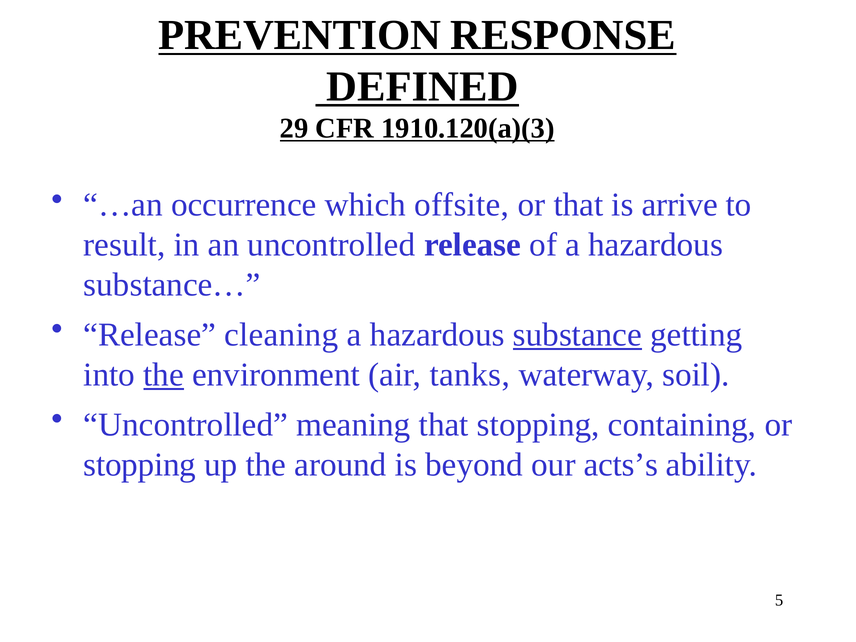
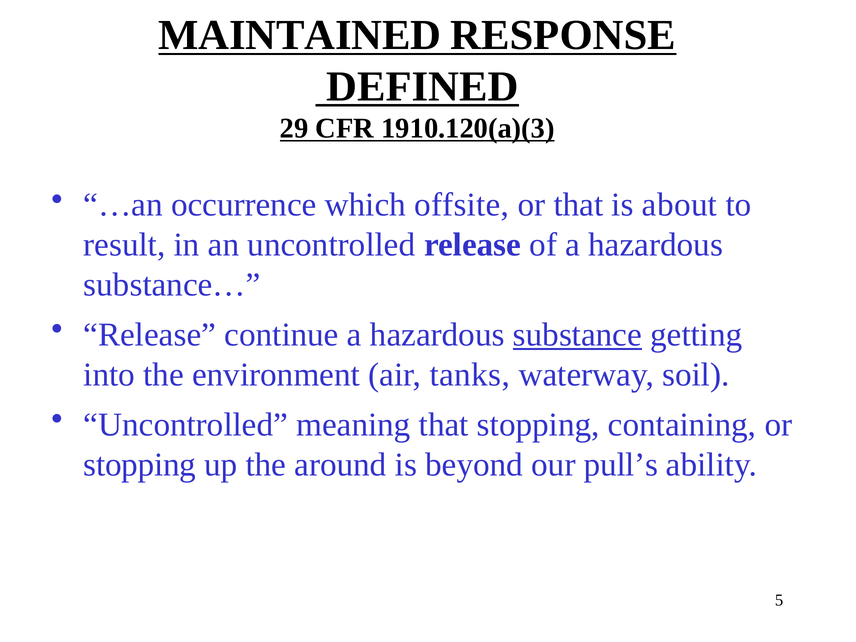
PREVENTION: PREVENTION -> MAINTAINED
arrive: arrive -> about
cleaning: cleaning -> continue
the at (164, 375) underline: present -> none
acts’s: acts’s -> pull’s
